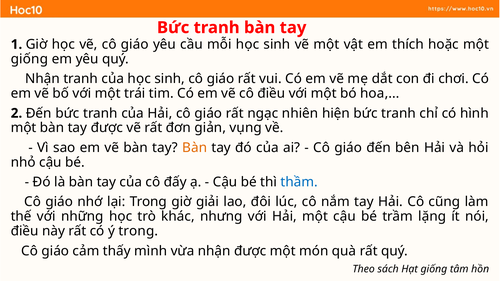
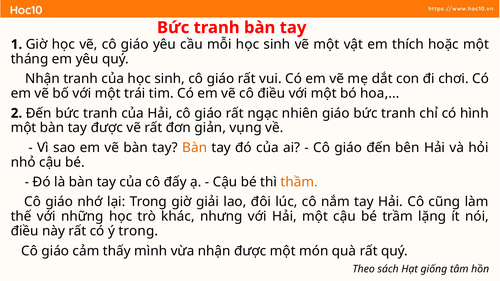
giống at (29, 59): giống -> tháng
nhiên hiện: hiện -> giáo
thầm colour: blue -> orange
